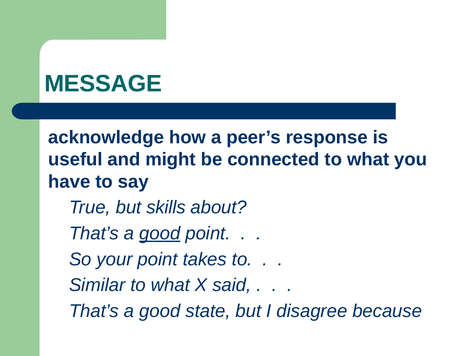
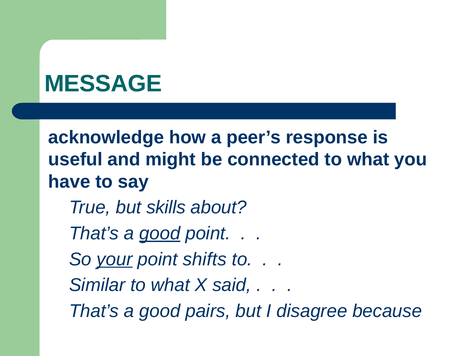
your underline: none -> present
takes: takes -> shifts
state: state -> pairs
